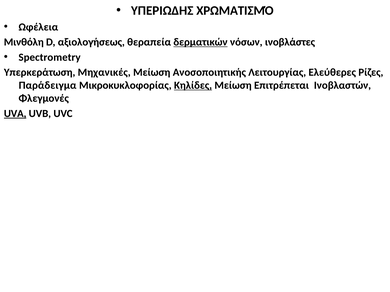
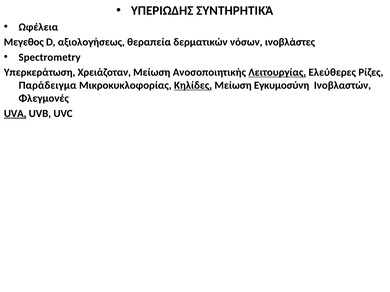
ΧΡΩΜΑΤΙΣΜΌ: ΧΡΩΜΑΤΙΣΜΌ -> ΣΥΝΤΗΡΗΤΙΚΆ
Μινθόλη: Μινθόλη -> Μεγεθος
δερματικών underline: present -> none
Μηχανικές: Μηχανικές -> Χρειάζοταν
Λειτουργίας underline: none -> present
Επιτρέπεται: Επιτρέπεται -> Εγκυμοσύνη
